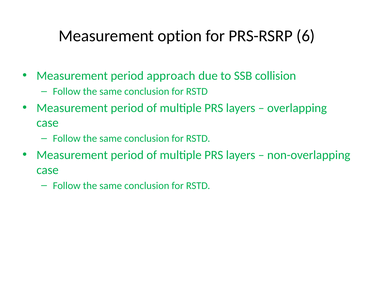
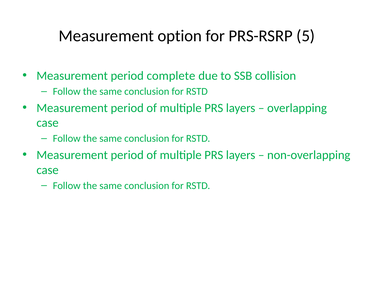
6: 6 -> 5
approach: approach -> complete
